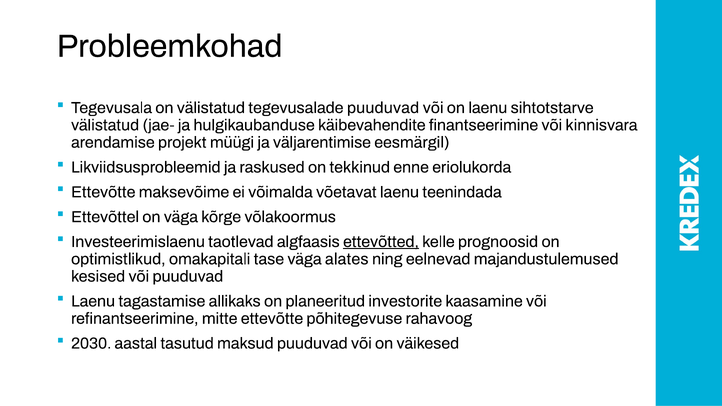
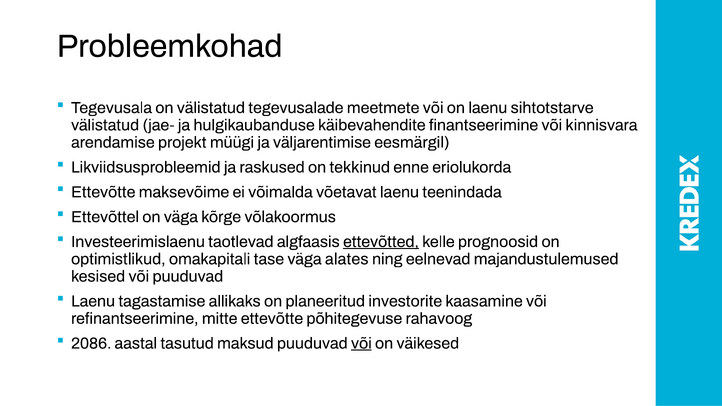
tegevusalade puuduvad: puuduvad -> meetmete
2030: 2030 -> 2086
või at (361, 343) underline: none -> present
